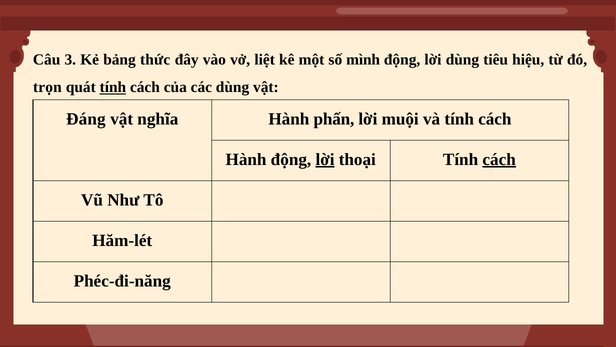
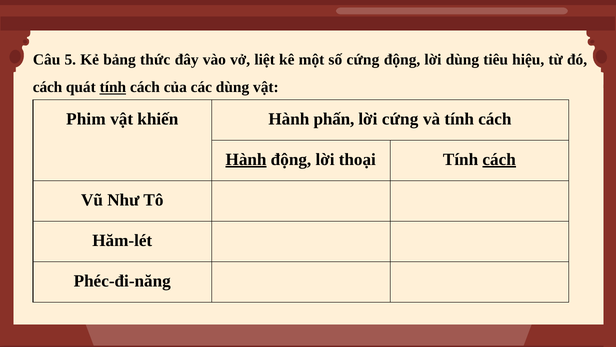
3: 3 -> 5
số mình: mình -> cứng
trọn at (47, 87): trọn -> cách
Đáng: Đáng -> Phim
nghĩa: nghĩa -> khiến
lời muội: muội -> cứng
Hành at (246, 159) underline: none -> present
lời at (325, 159) underline: present -> none
